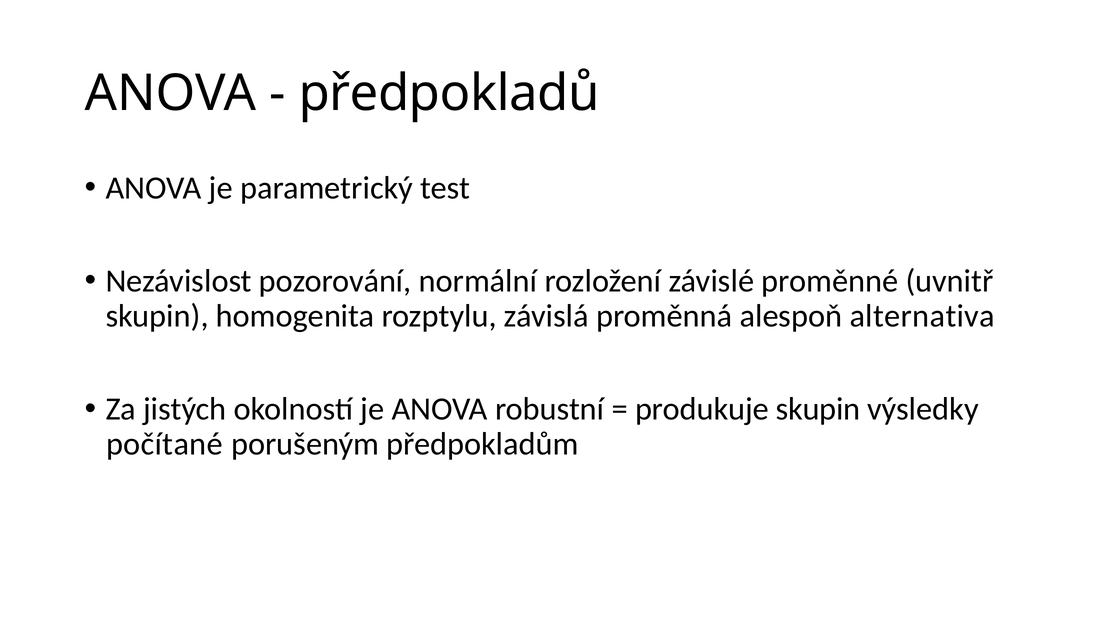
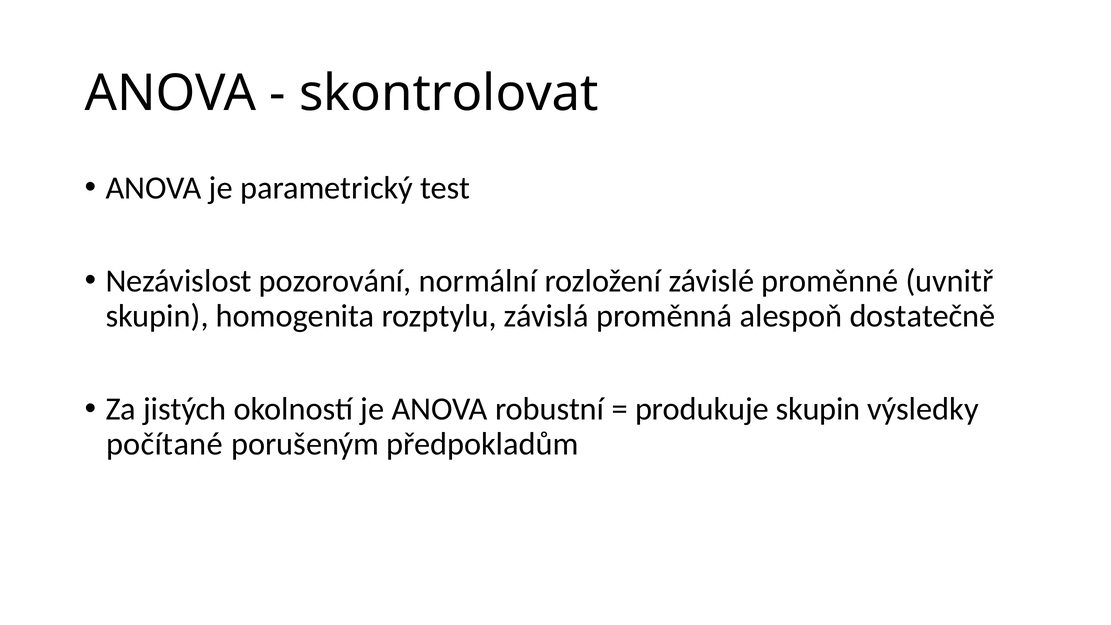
předpokladů: předpokladů -> skontrolovat
alternativa: alternativa -> dostatečně
